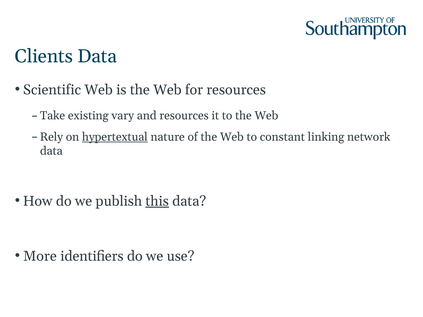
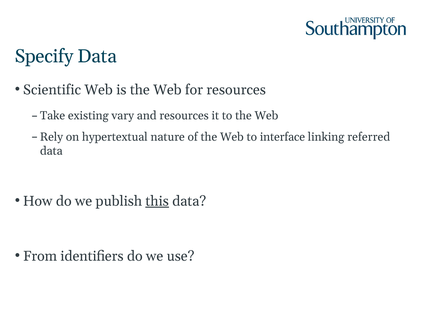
Clients: Clients -> Specify
hypertextual underline: present -> none
constant: constant -> interface
network: network -> referred
More: More -> From
